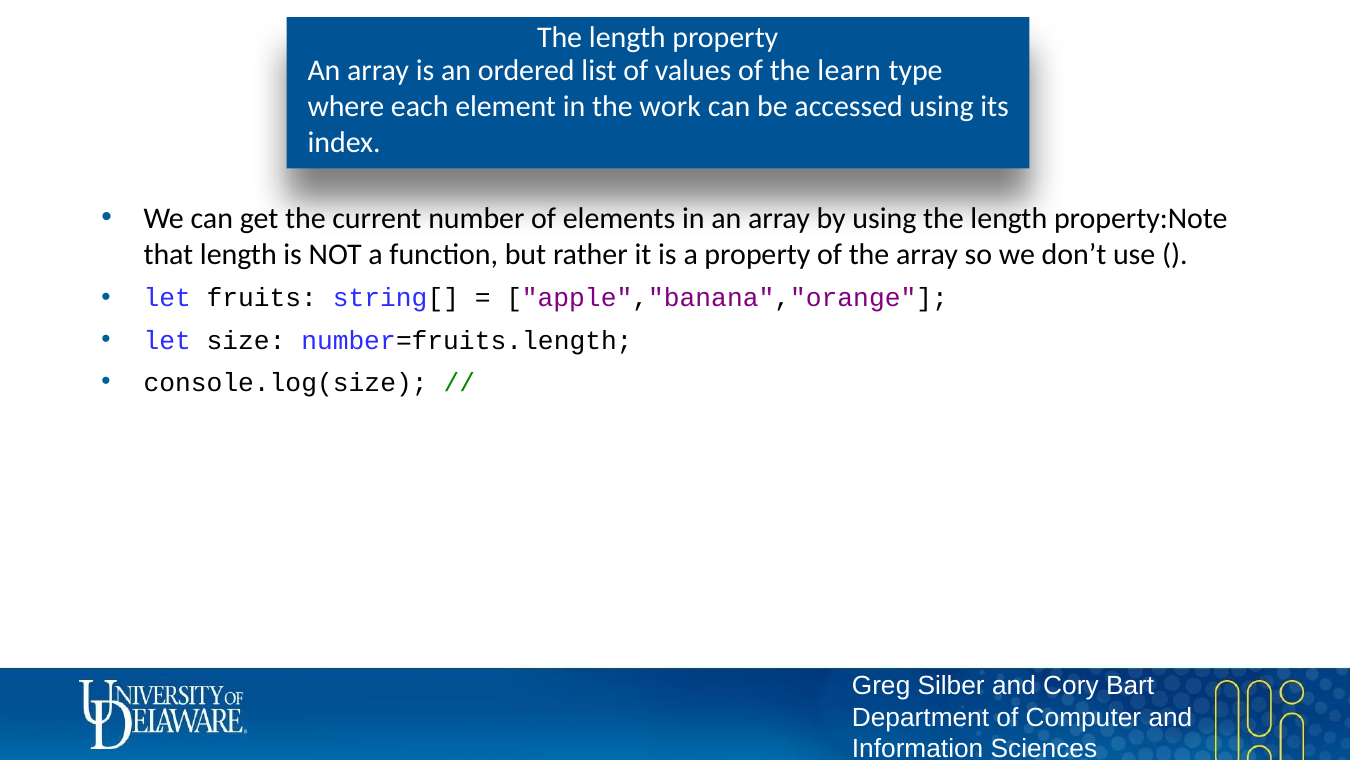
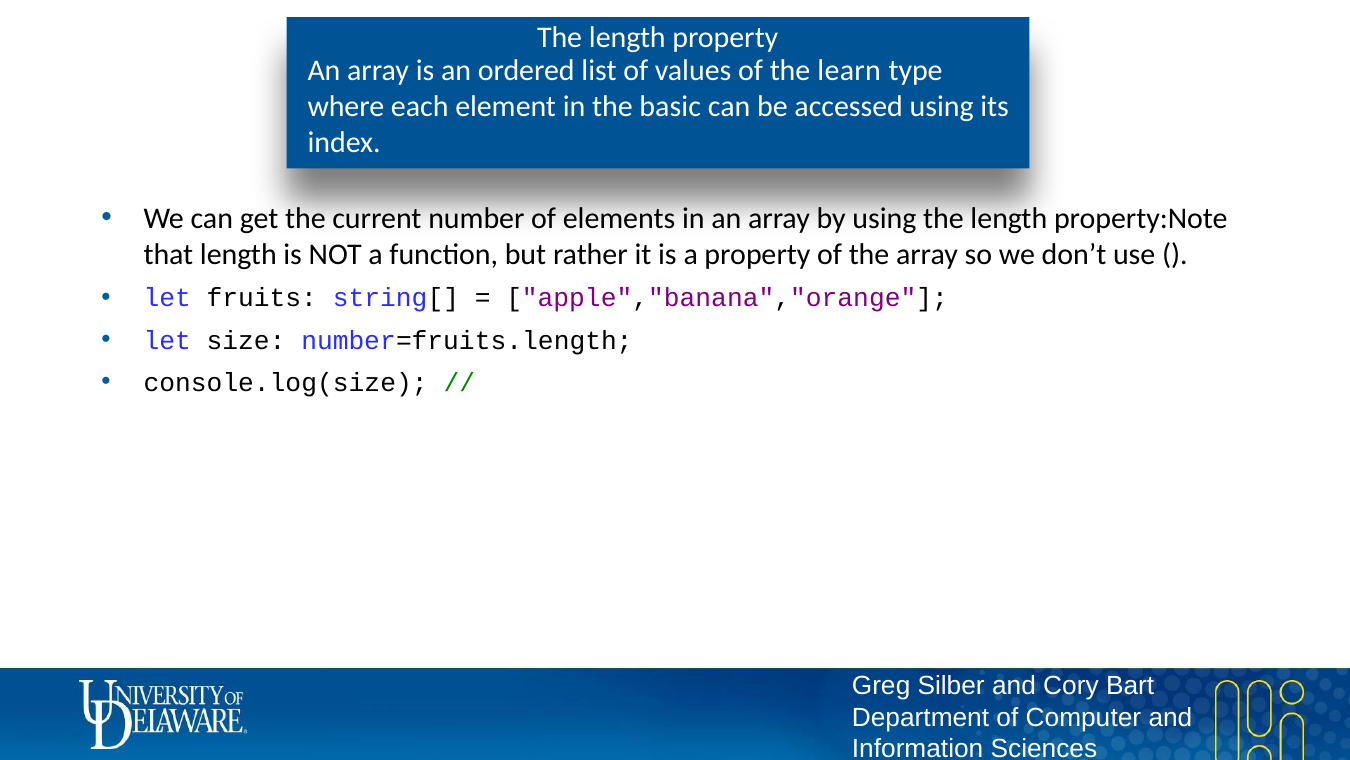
work: work -> basic
